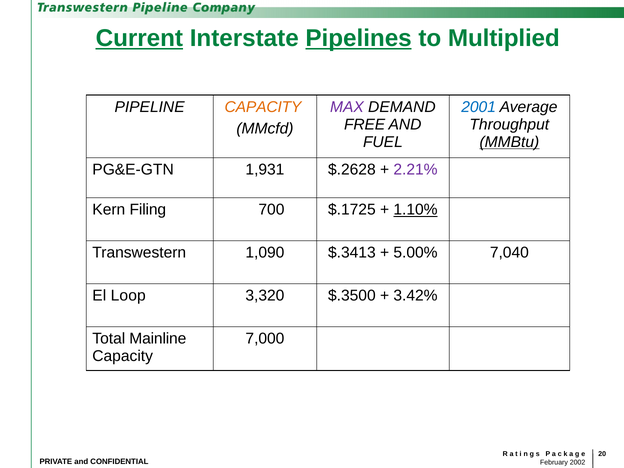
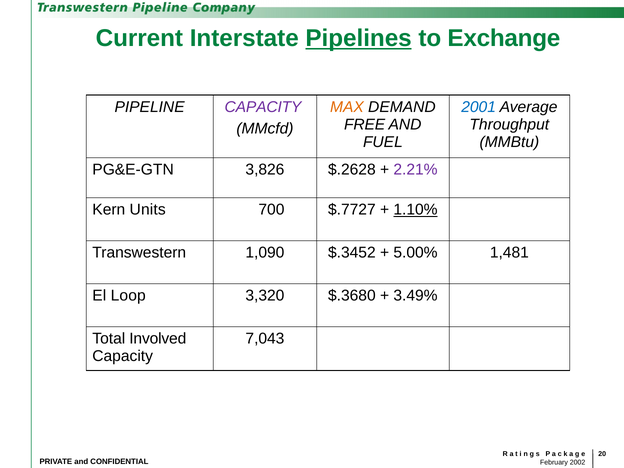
Current underline: present -> none
Multiplied: Multiplied -> Exchange
CAPACITY at (263, 107) colour: orange -> purple
MAX colour: purple -> orange
MMBtu underline: present -> none
1,931: 1,931 -> 3,826
Filing: Filing -> Units
$.1725: $.1725 -> $.7727
$.3413: $.3413 -> $.3452
7,040: 7,040 -> 1,481
$.3500: $.3500 -> $.3680
3.42%: 3.42% -> 3.49%
Mainline: Mainline -> Involved
7,000: 7,000 -> 7,043
